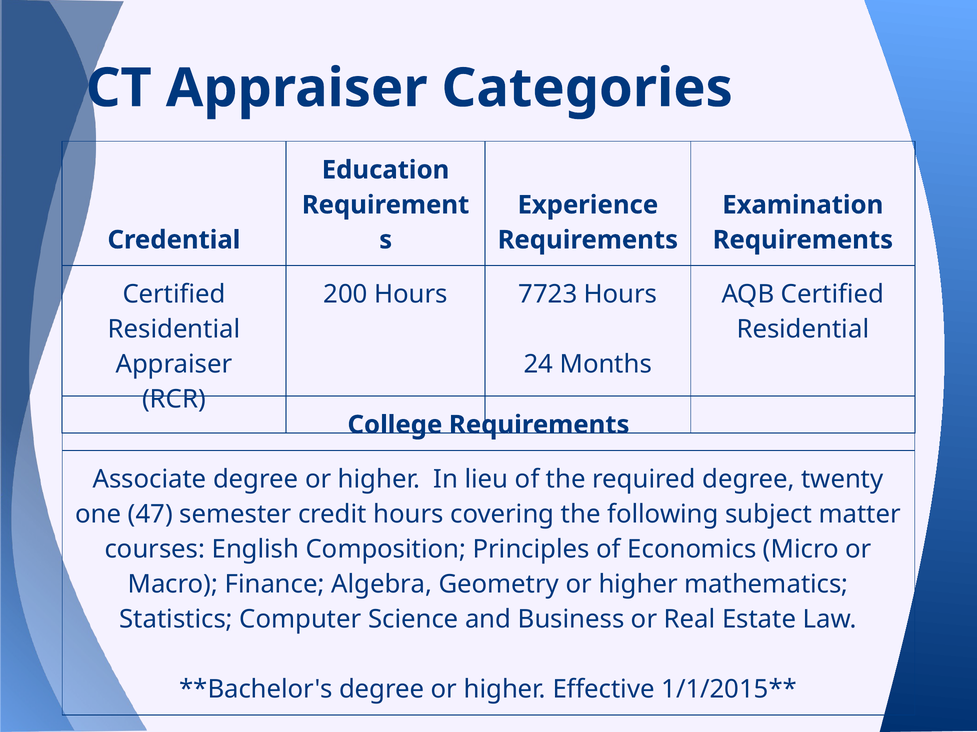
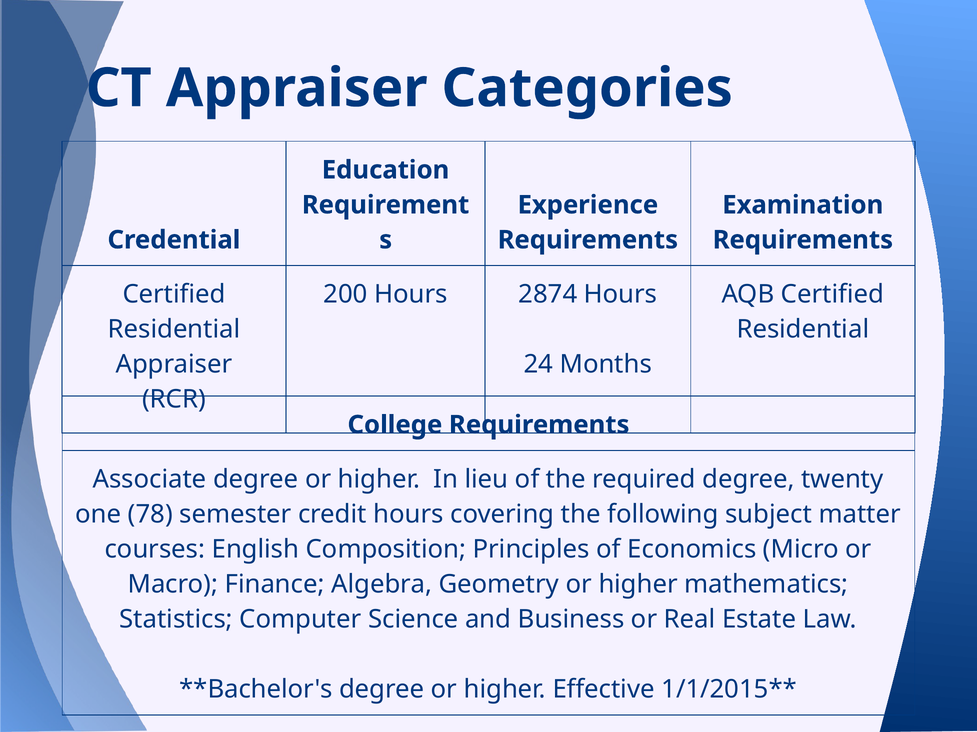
7723: 7723 -> 2874
47: 47 -> 78
